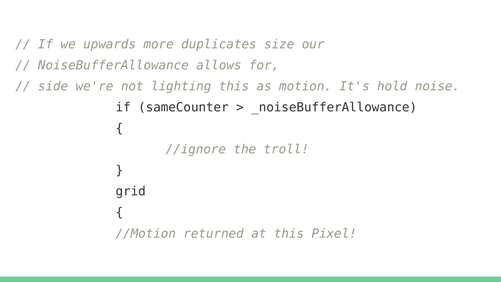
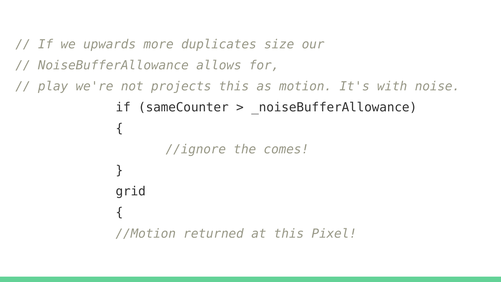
side: side -> play
lighting: lighting -> projects
hold: hold -> with
troll: troll -> comes
